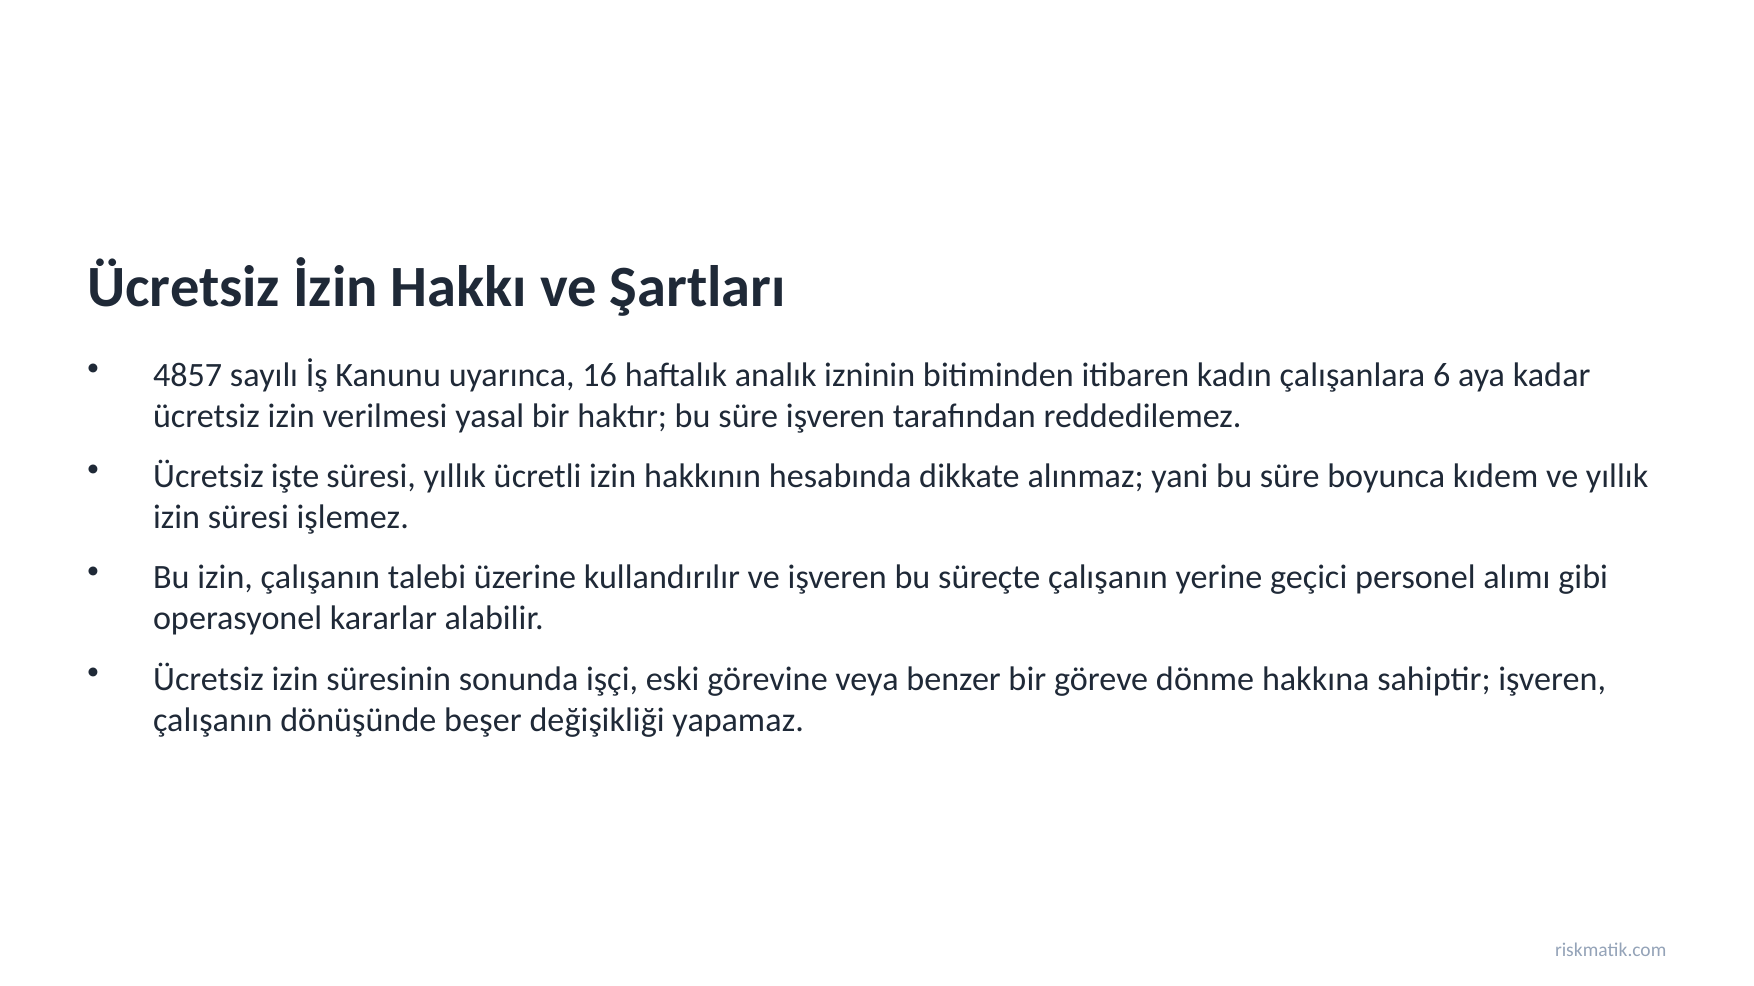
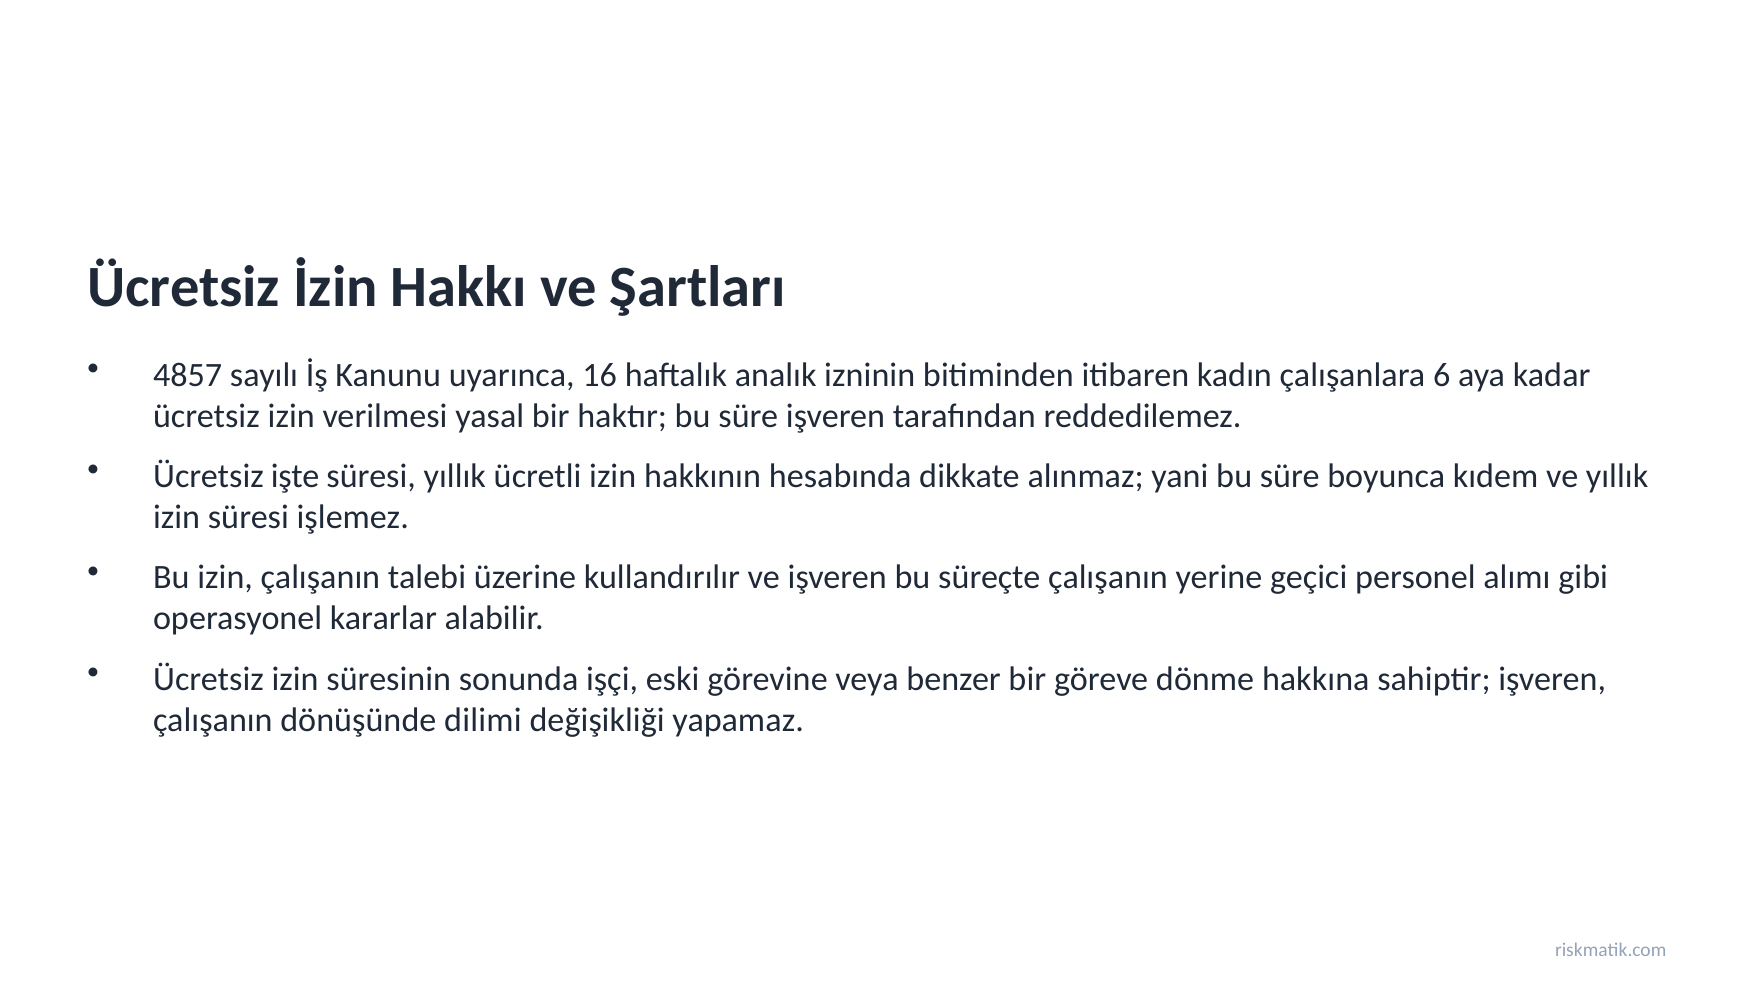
beşer: beşer -> dilimi
